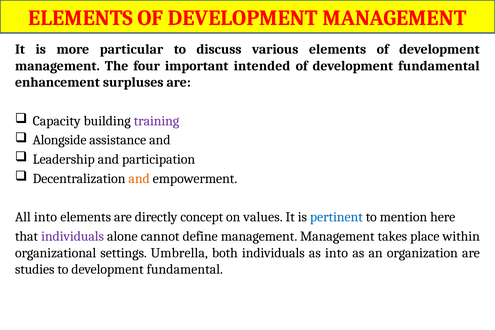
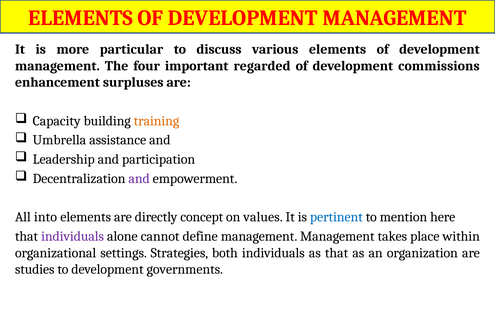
intended: intended -> regarded
of development fundamental: fundamental -> commissions
training colour: purple -> orange
Alongside: Alongside -> Umbrella
and at (139, 179) colour: orange -> purple
Umbrella: Umbrella -> Strategies
as into: into -> that
to development fundamental: fundamental -> governments
